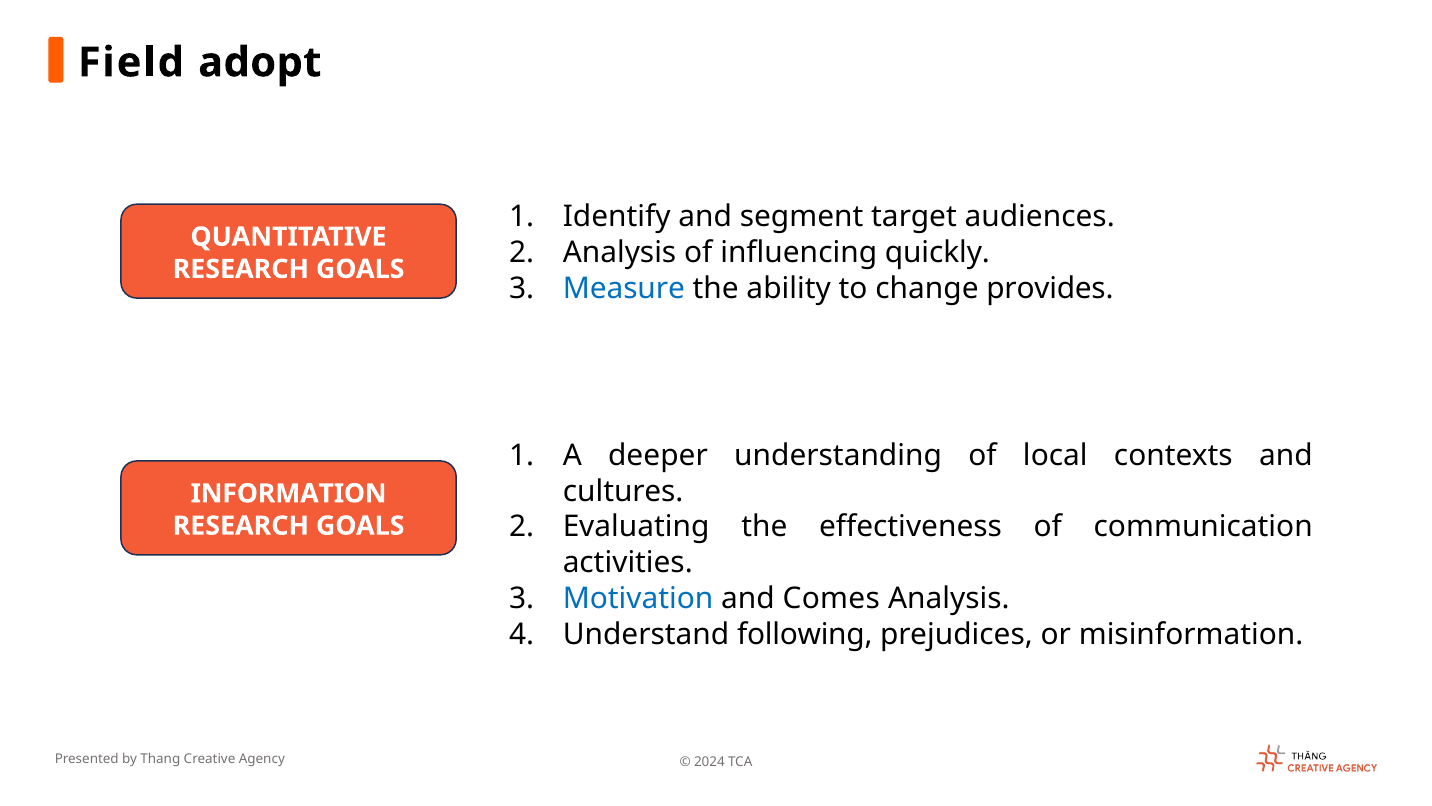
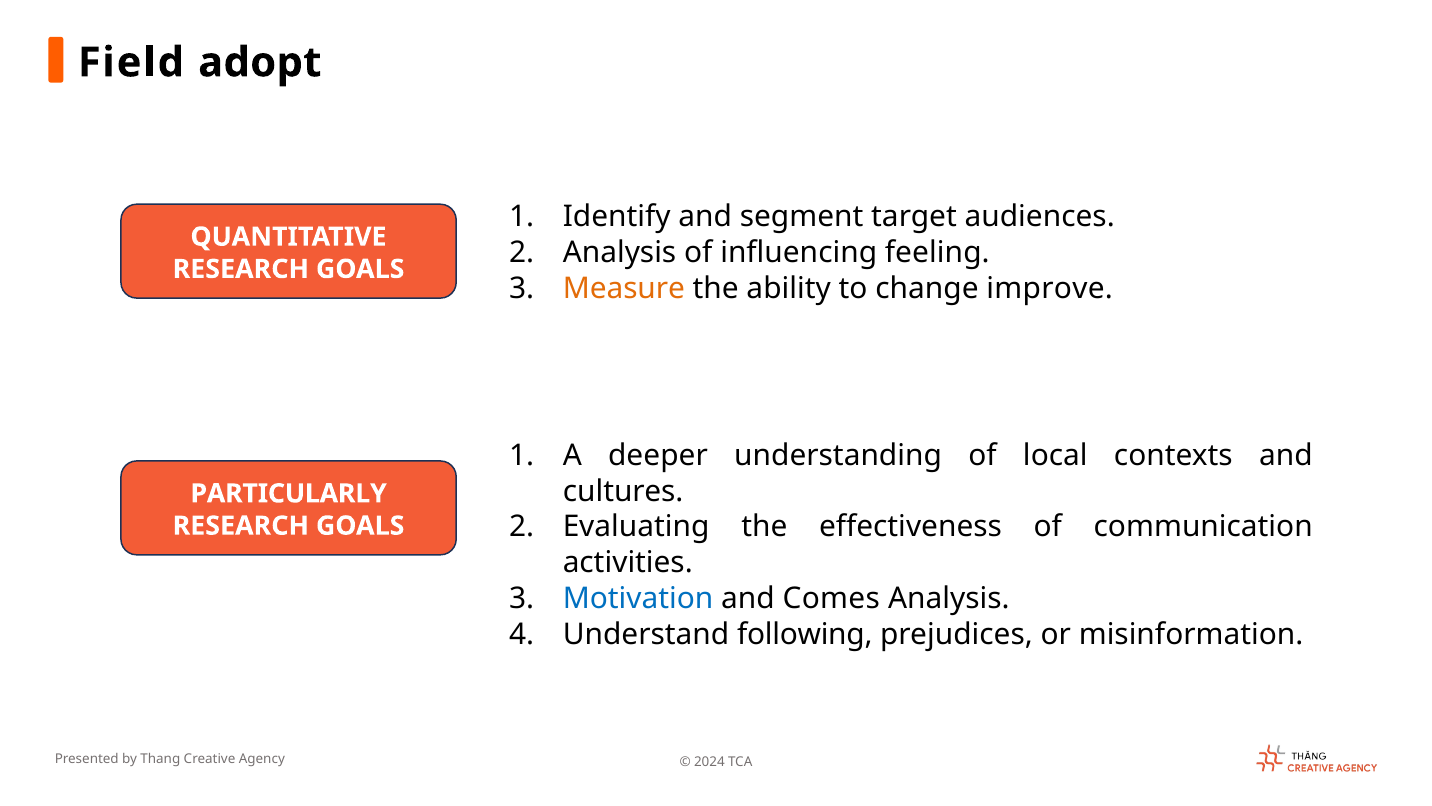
quickly: quickly -> feeling
Measure colour: blue -> orange
provides: provides -> improve
INFORMATION: INFORMATION -> PARTICULARLY
